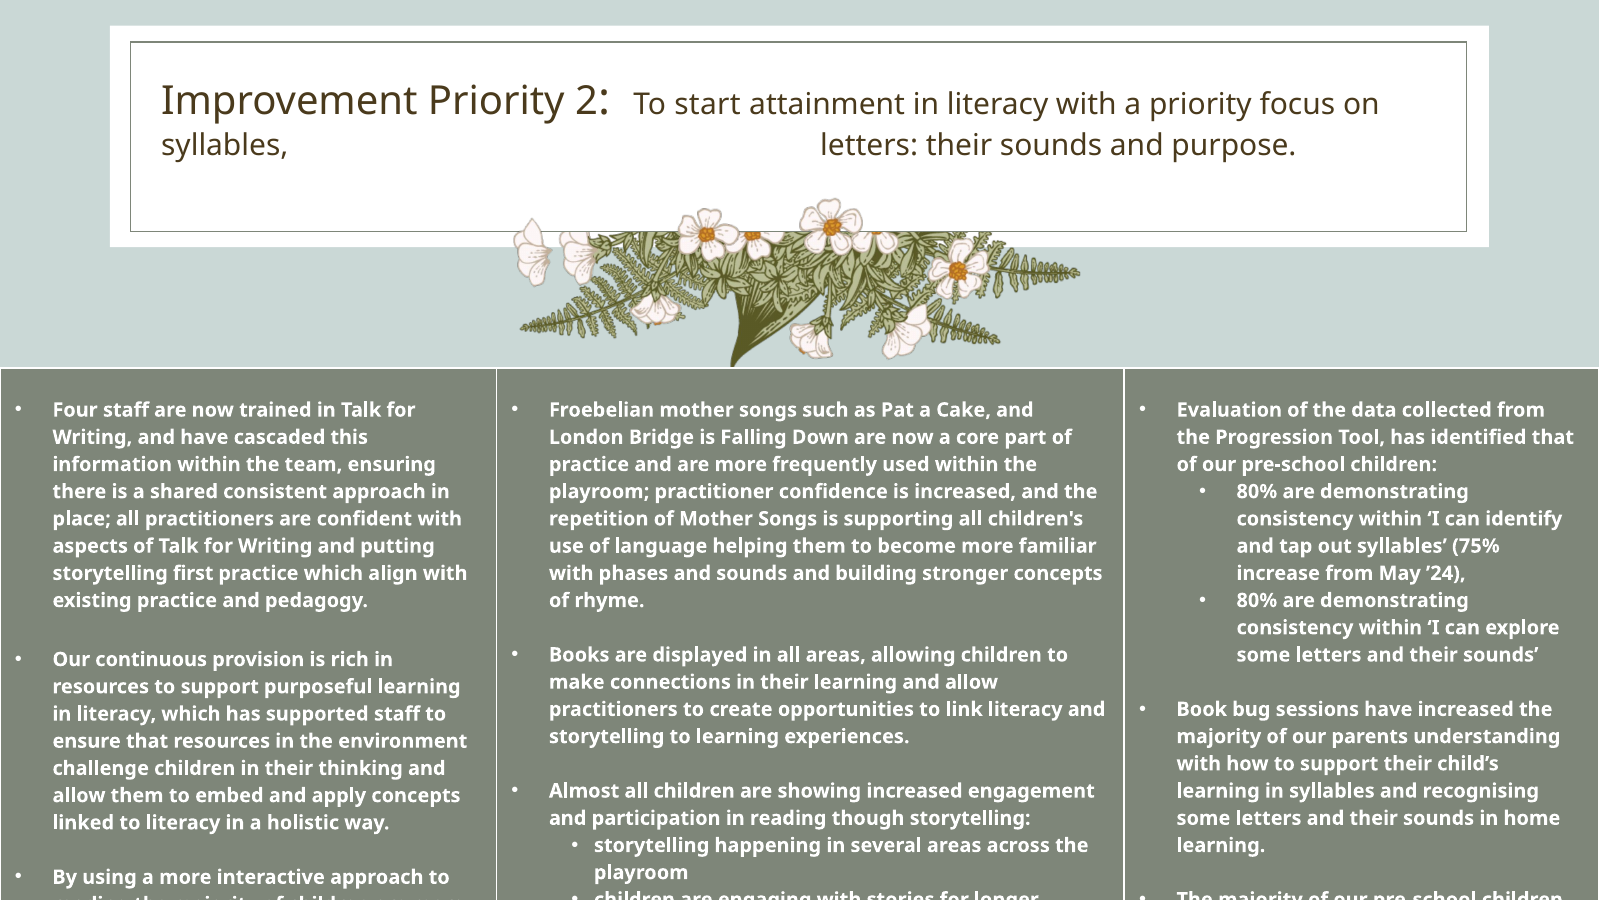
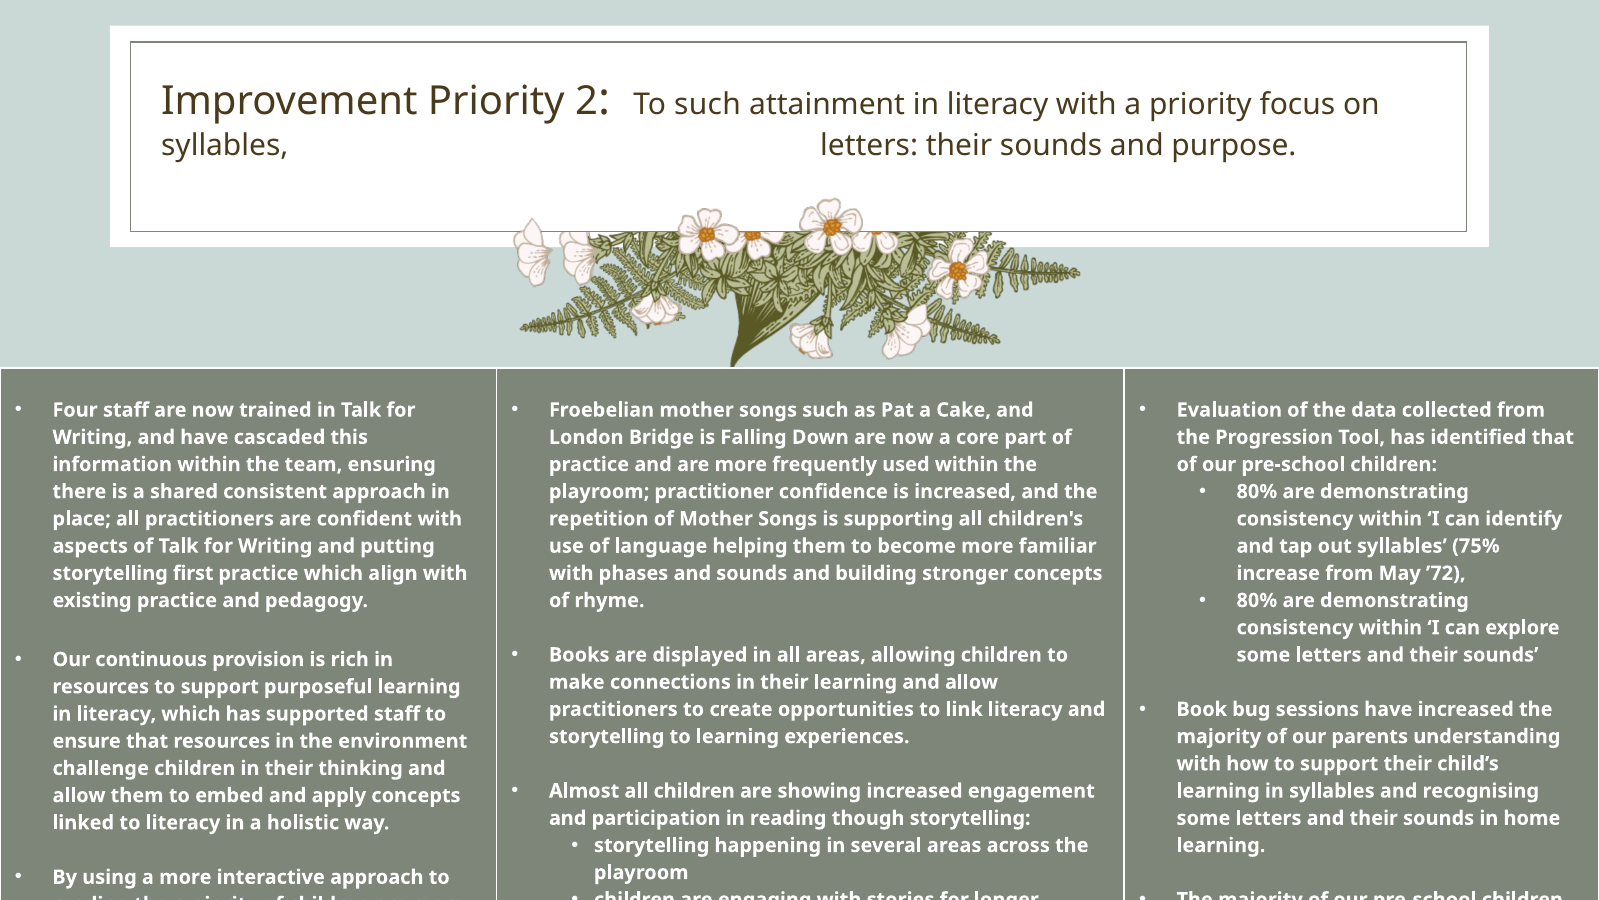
To start: start -> such
’24: ’24 -> ’72
